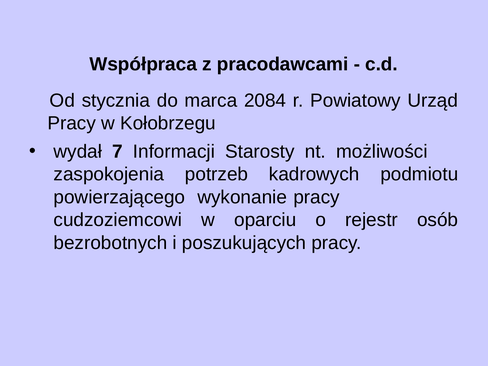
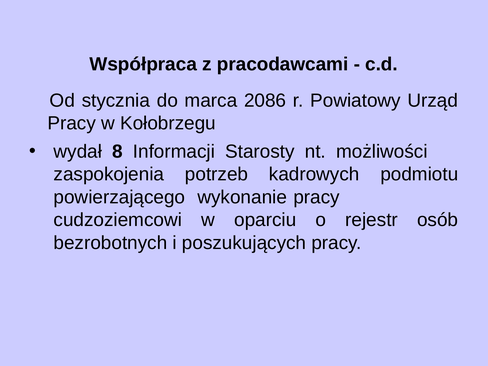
2084: 2084 -> 2086
7: 7 -> 8
